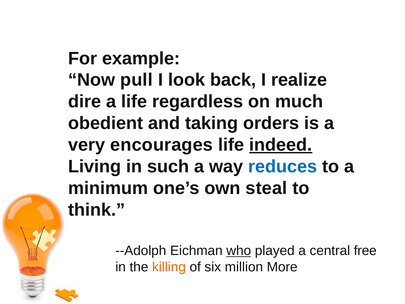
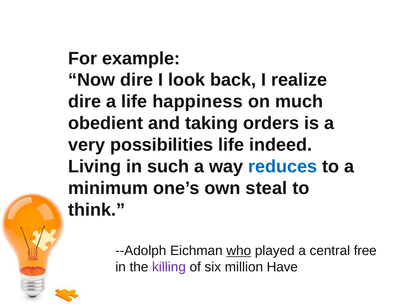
Now pull: pull -> dire
regardless: regardless -> happiness
encourages: encourages -> possibilities
indeed underline: present -> none
killing colour: orange -> purple
More: More -> Have
